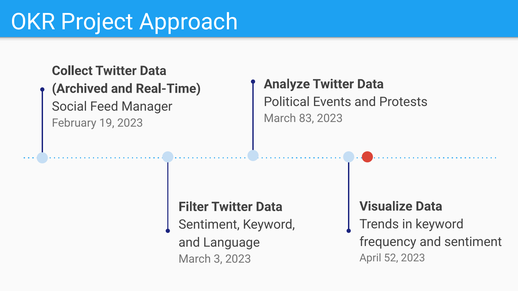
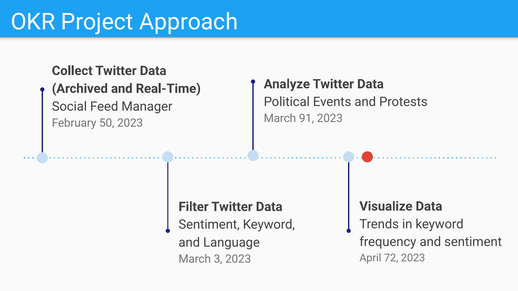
83: 83 -> 91
19: 19 -> 50
52: 52 -> 72
